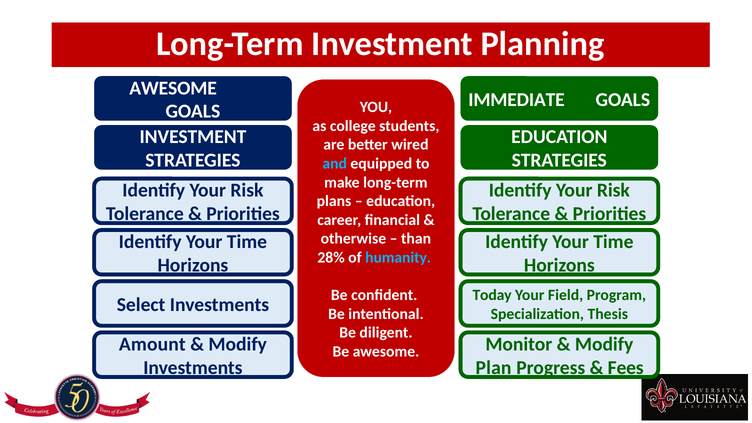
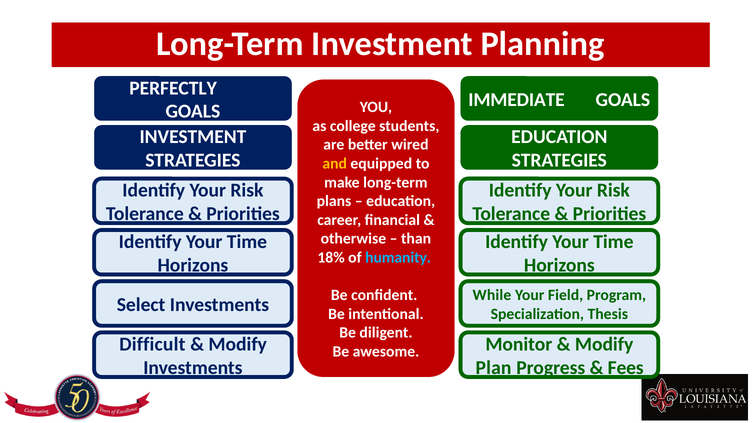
AWESOME at (173, 88): AWESOME -> PERFECTLY
and colour: light blue -> yellow
28%: 28% -> 18%
Today: Today -> While
Amount: Amount -> Difficult
